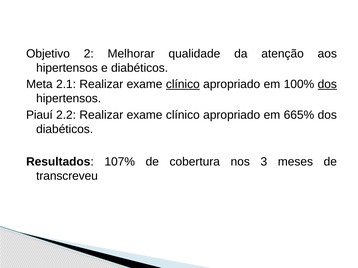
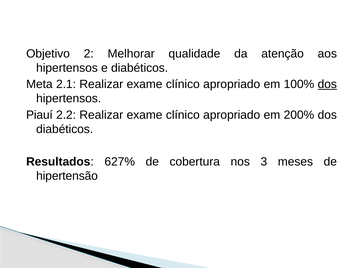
clínico at (183, 84) underline: present -> none
665%: 665% -> 200%
107%: 107% -> 627%
transcreveu: transcreveu -> hipertensão
